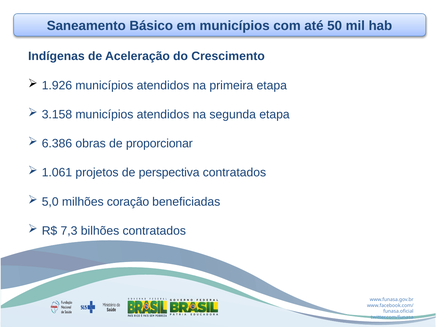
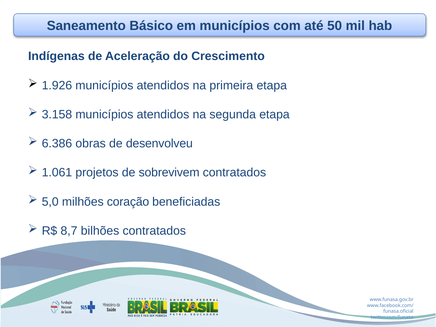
proporcionar: proporcionar -> desenvolveu
perspectiva: perspectiva -> sobrevivem
7,3: 7,3 -> 8,7
